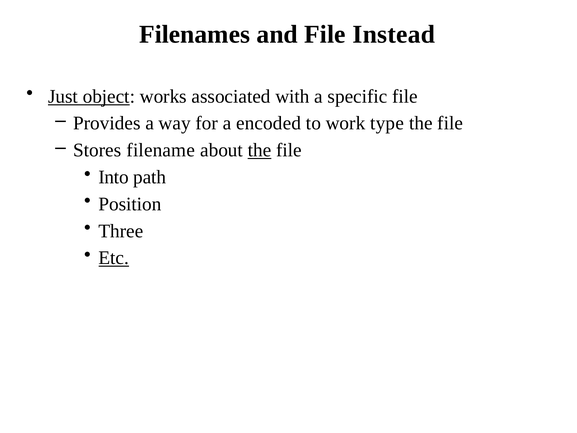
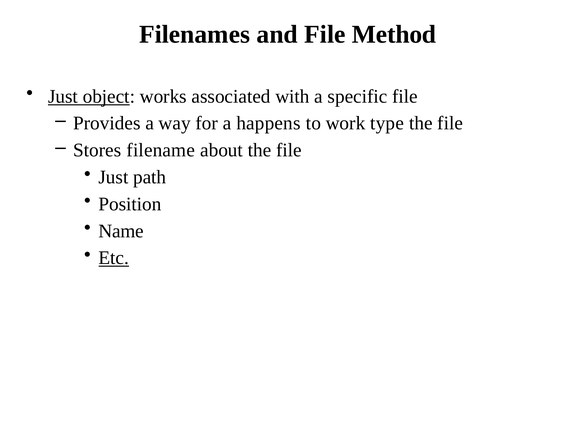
Instead: Instead -> Method
encoded: encoded -> happens
the at (260, 150) underline: present -> none
Into at (114, 177): Into -> Just
Three: Three -> Name
